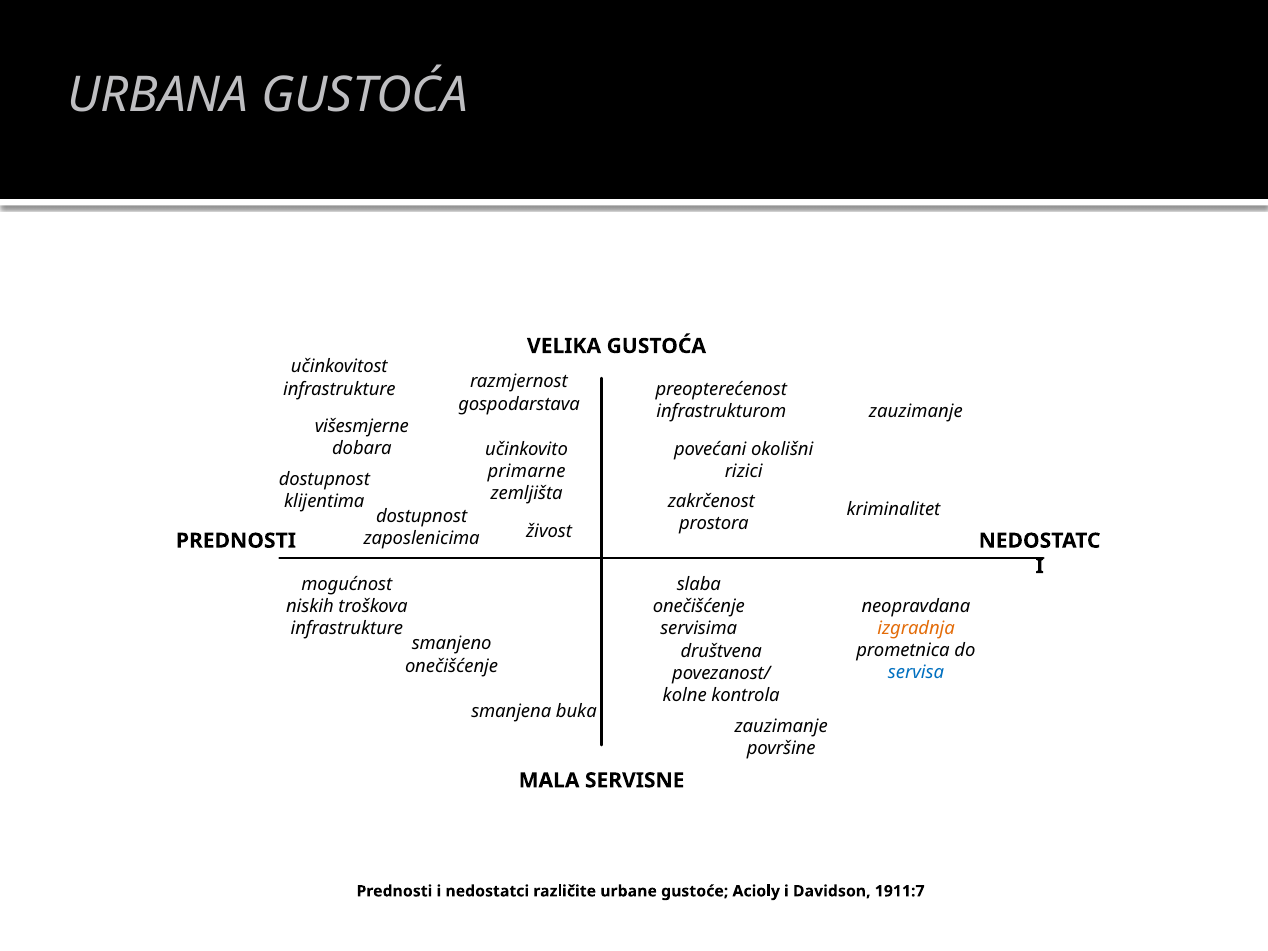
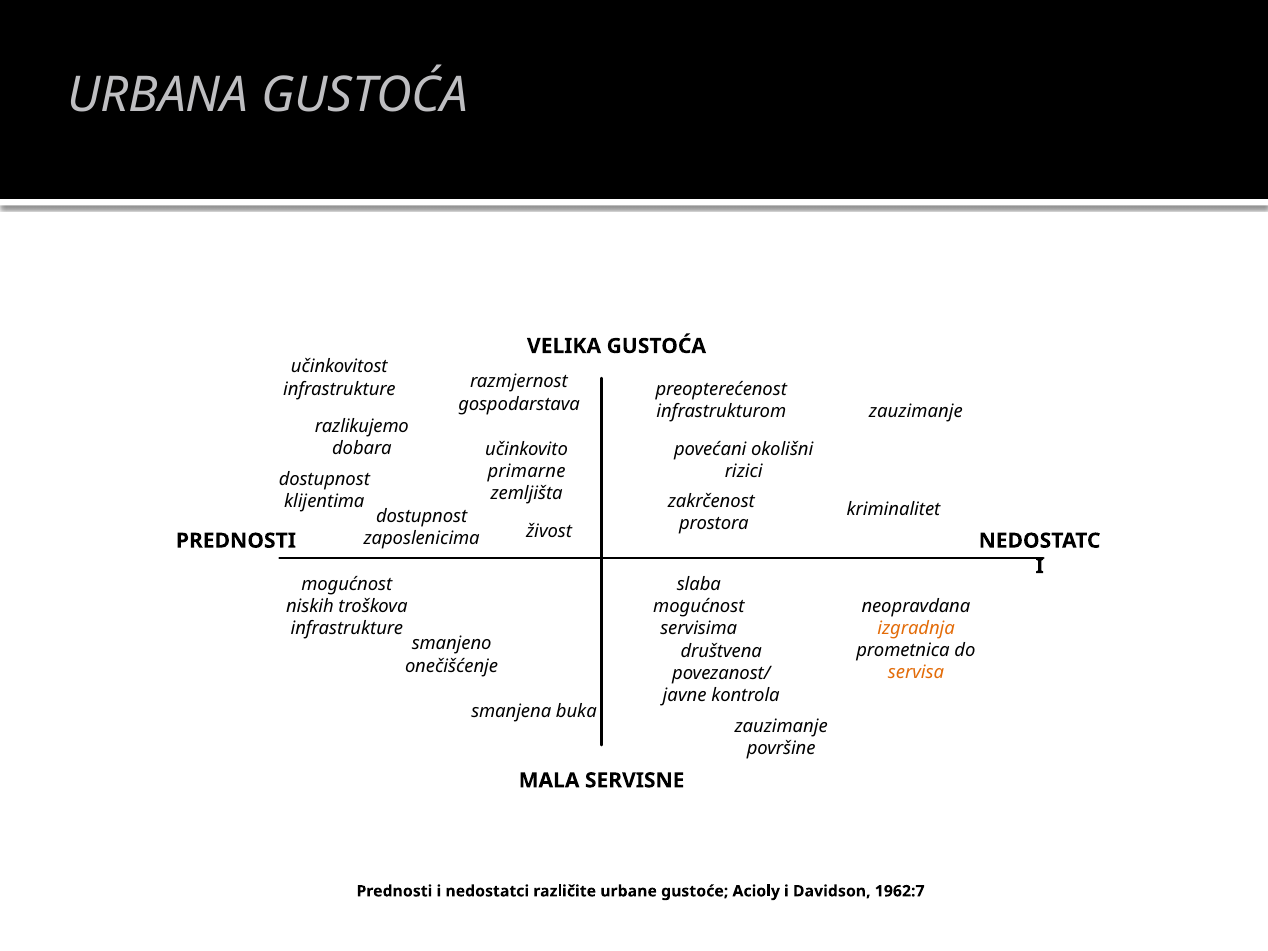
višesmjerne: višesmjerne -> razlikujemo
onečišćenje at (699, 606): onečišćenje -> mogućnost
servisa colour: blue -> orange
kolne: kolne -> javne
1911:7: 1911:7 -> 1962:7
